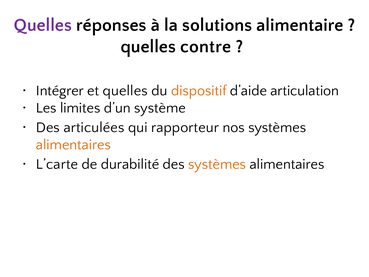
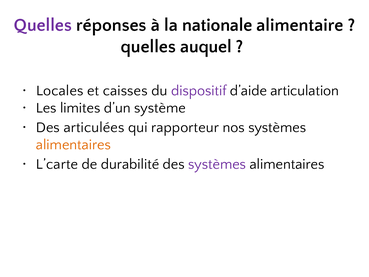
solutions: solutions -> nationale
contre: contre -> auquel
Intégrer: Intégrer -> Locales
et quelles: quelles -> caisses
dispositif colour: orange -> purple
systèmes at (217, 164) colour: orange -> purple
